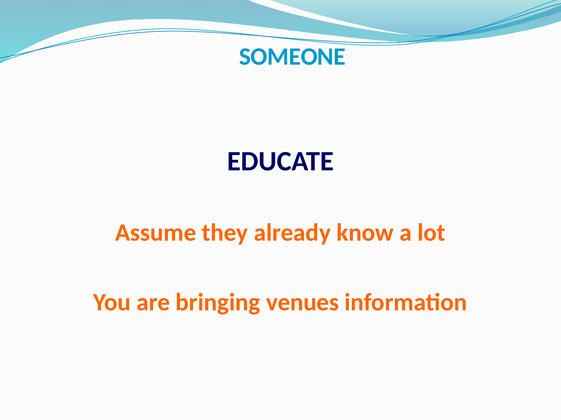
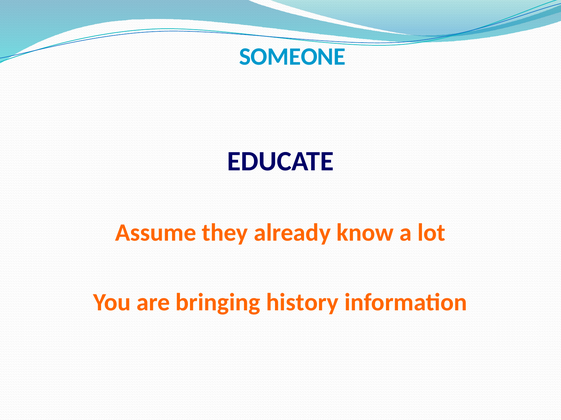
venues: venues -> history
